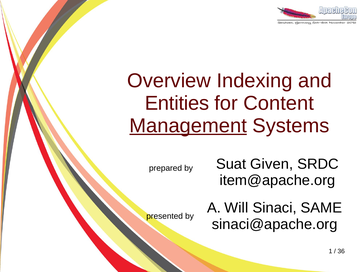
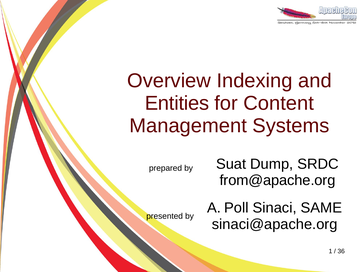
Management underline: present -> none
Given: Given -> Dump
item@apache.org: item@apache.org -> from@apache.org
Will: Will -> Poll
